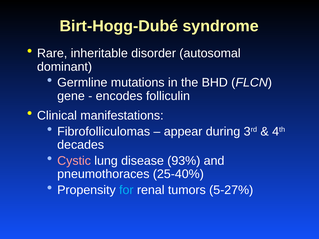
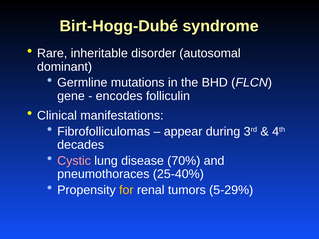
93%: 93% -> 70%
for colour: light blue -> yellow
5-27%: 5-27% -> 5-29%
